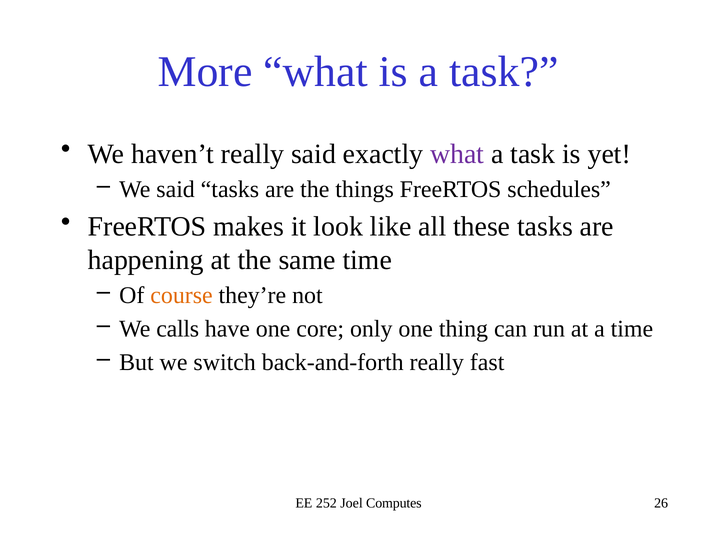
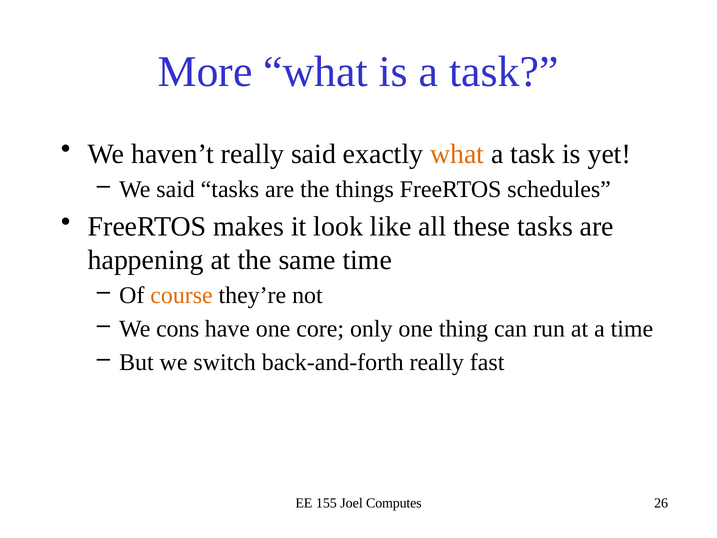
what at (457, 154) colour: purple -> orange
calls: calls -> cons
252: 252 -> 155
